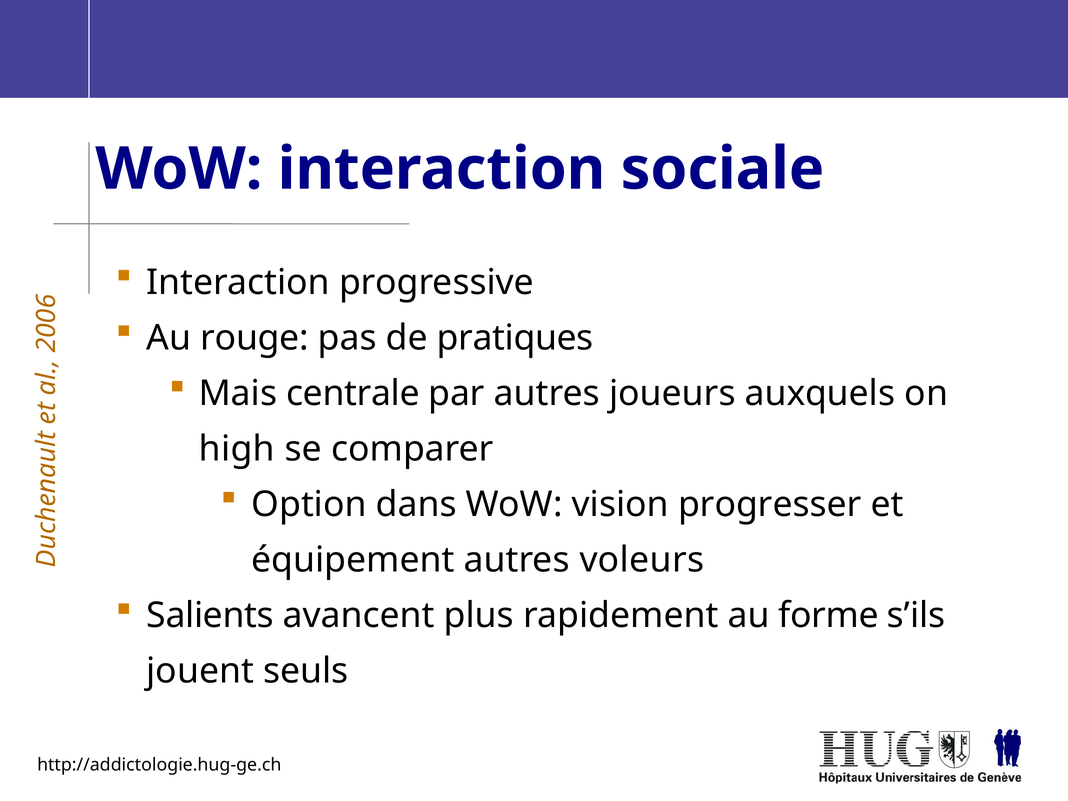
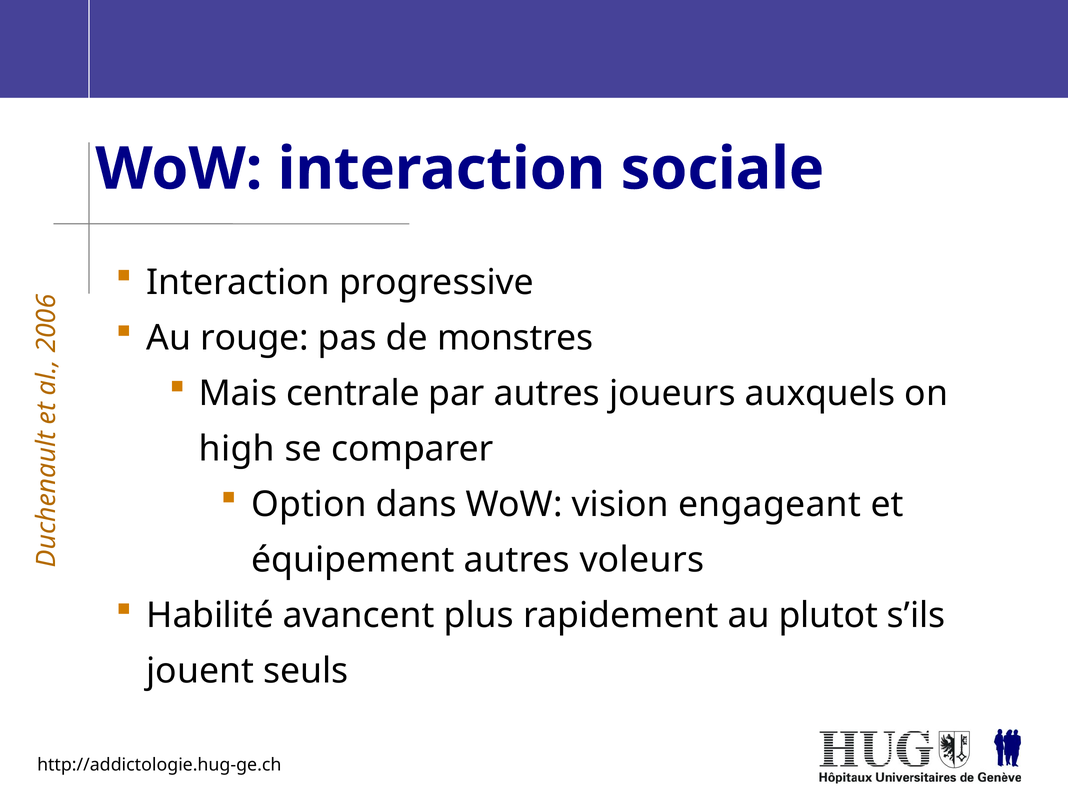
pratiques: pratiques -> monstres
progresser: progresser -> engageant
Salients: Salients -> Habilité
forme: forme -> plutot
